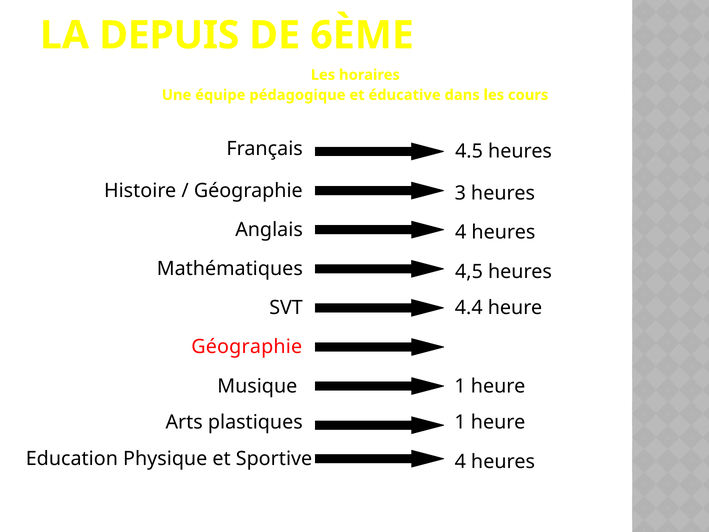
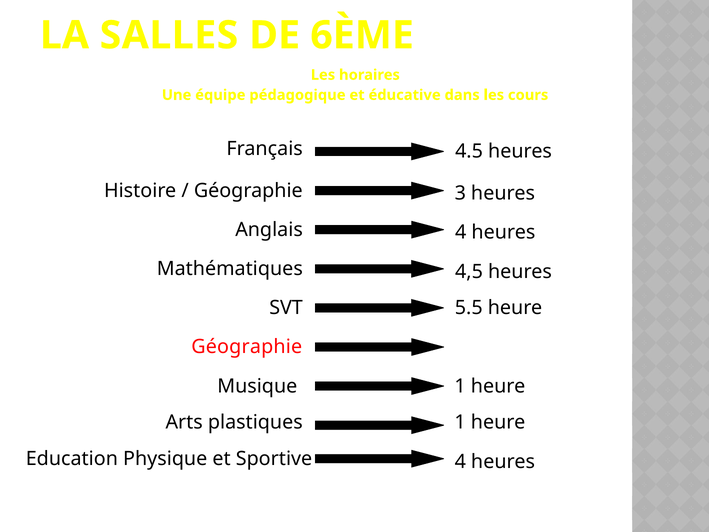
DEPUIS: DEPUIS -> SALLES
4.4: 4.4 -> 5.5
